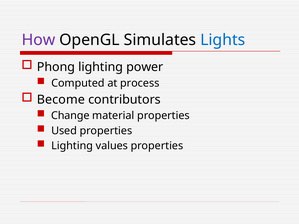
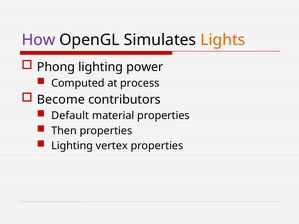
Lights colour: blue -> orange
Change: Change -> Default
Used: Used -> Then
values: values -> vertex
